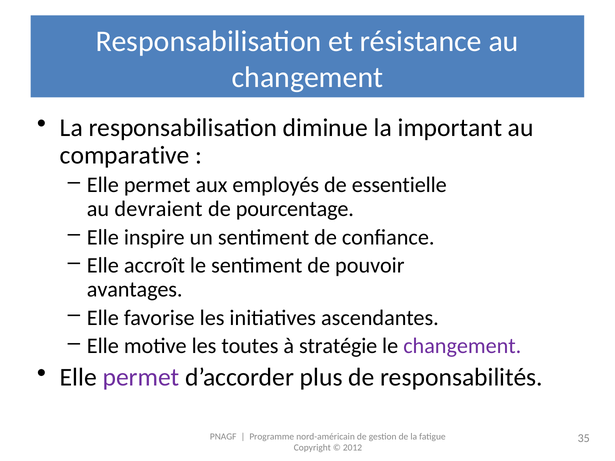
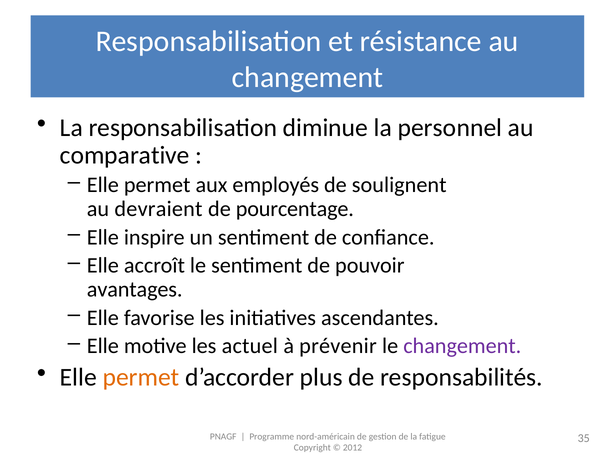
important: important -> personnel
essentielle: essentielle -> soulignent
toutes: toutes -> actuel
stratégie: stratégie -> prévenir
permet at (141, 377) colour: purple -> orange
